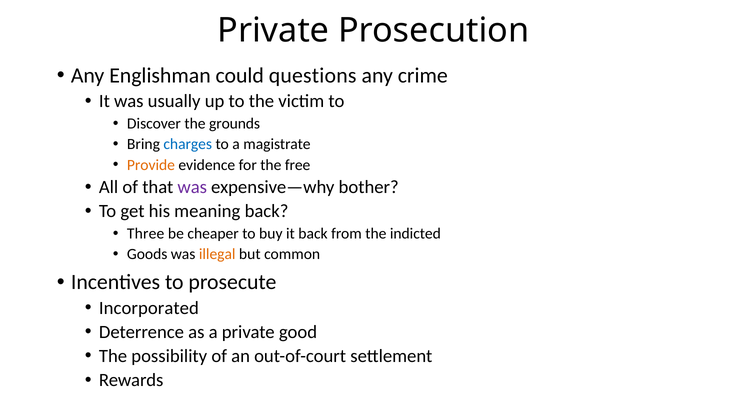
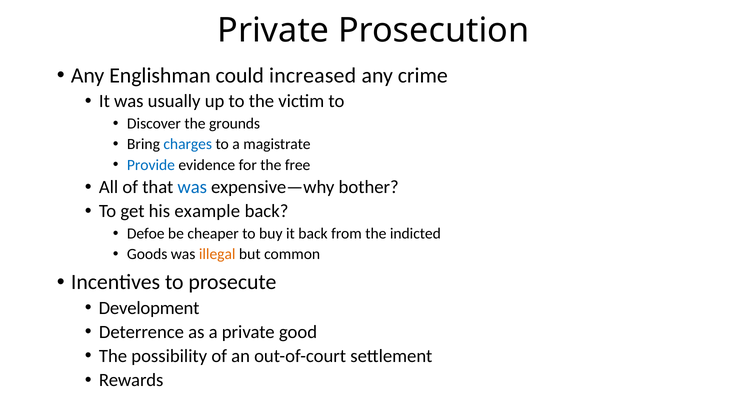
questions: questions -> increased
Provide colour: orange -> blue
was at (192, 187) colour: purple -> blue
meaning: meaning -> example
Three: Three -> Defoe
Incorporated: Incorporated -> Development
